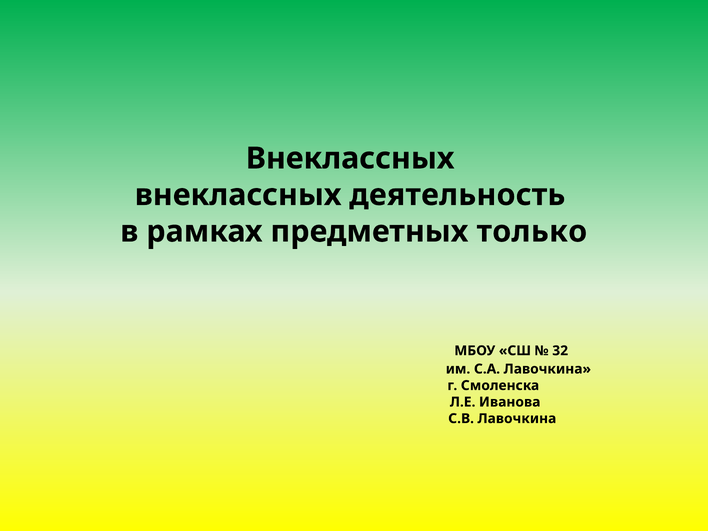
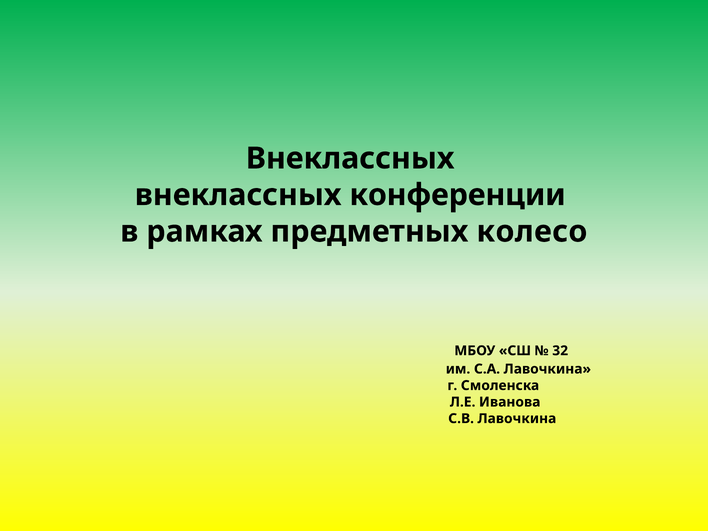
деятельность: деятельность -> конференции
только: только -> колесо
